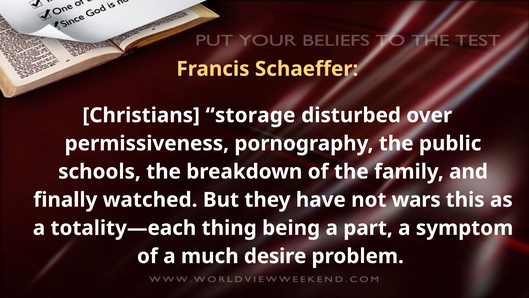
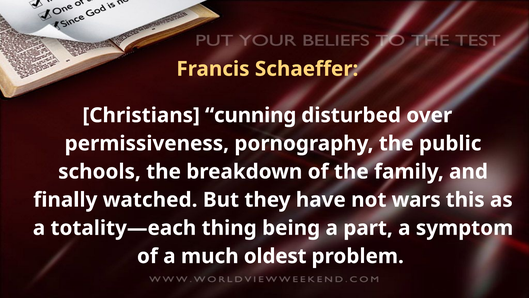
storage: storage -> cunning
desire: desire -> oldest
